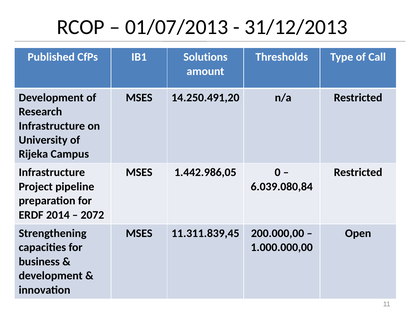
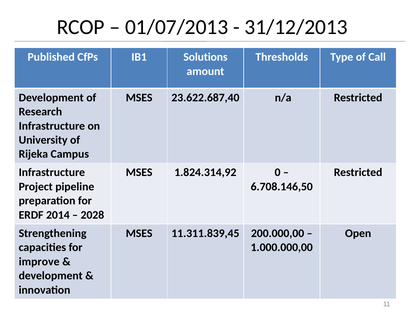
14.250.491,20: 14.250.491,20 -> 23.622.687,40
1.442.986,05: 1.442.986,05 -> 1.824.314,92
6.039.080,84: 6.039.080,84 -> 6.708.146,50
2072: 2072 -> 2028
business: business -> improve
